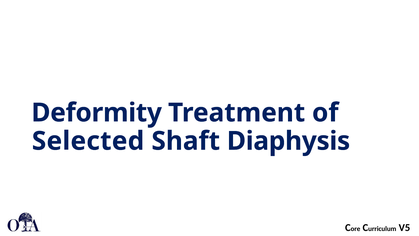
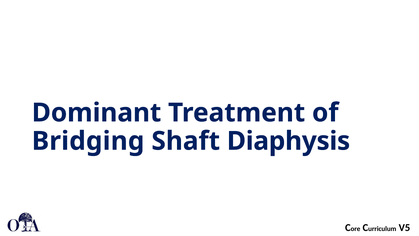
Deformity: Deformity -> Dominant
Selected: Selected -> Bridging
